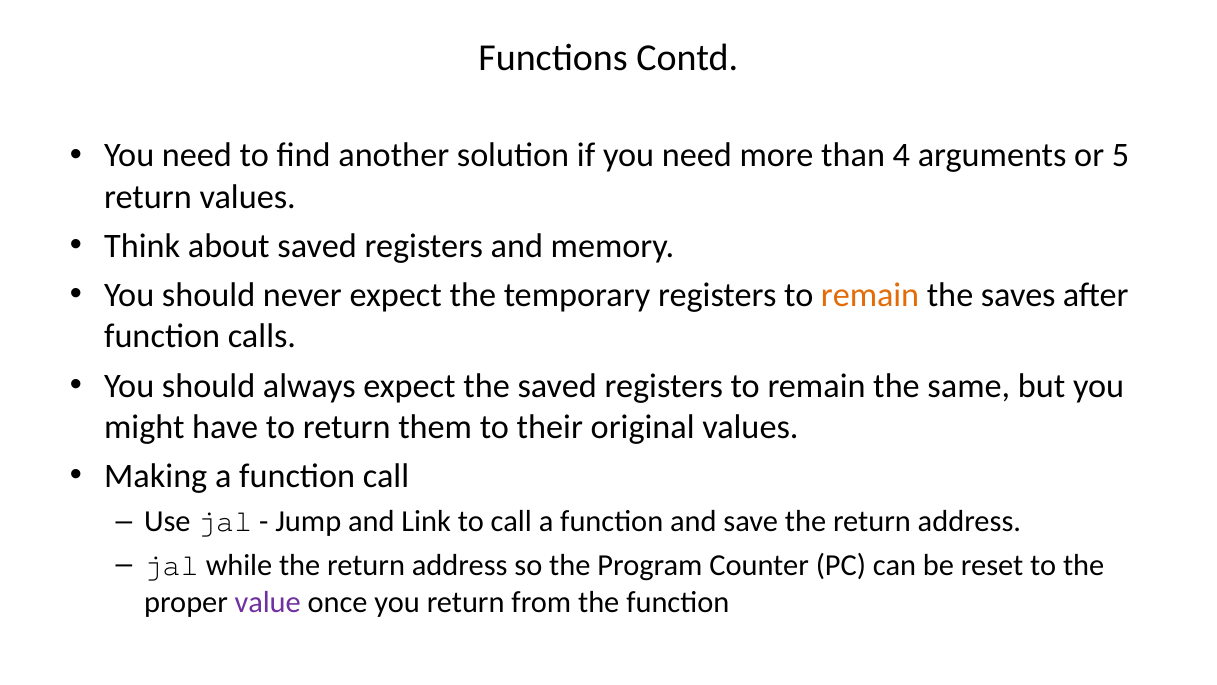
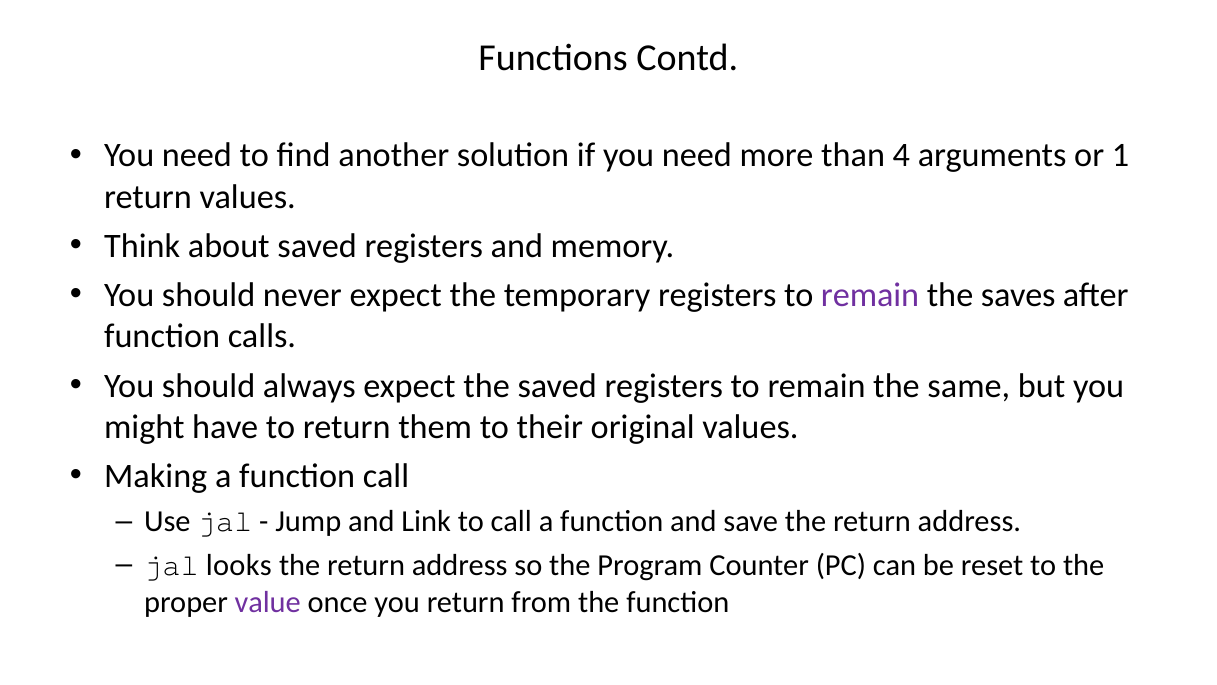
5: 5 -> 1
remain at (870, 295) colour: orange -> purple
while: while -> looks
